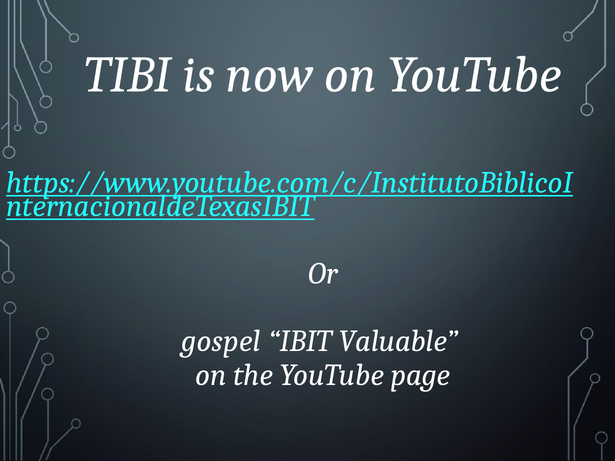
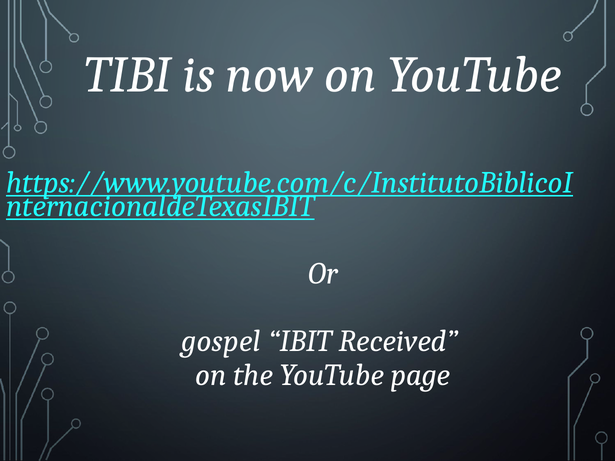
Valuable: Valuable -> Received
